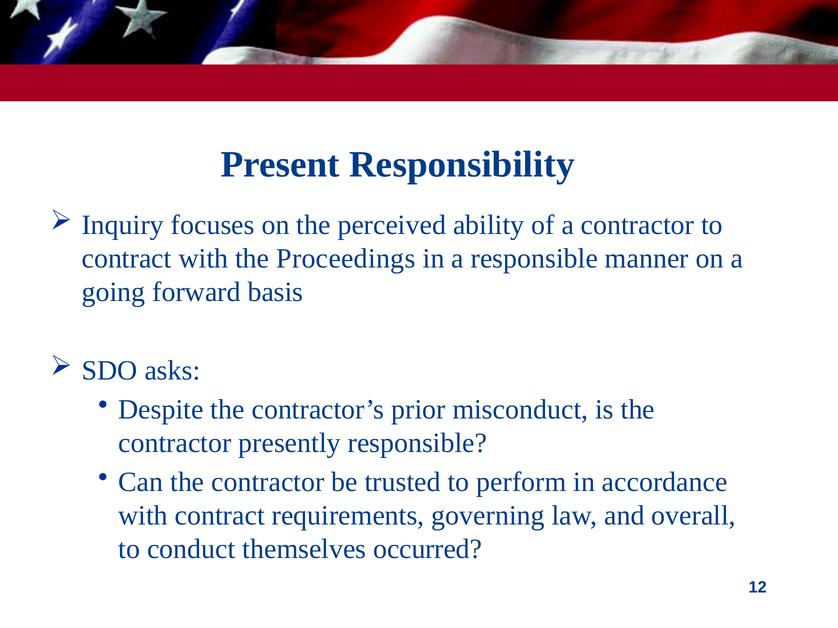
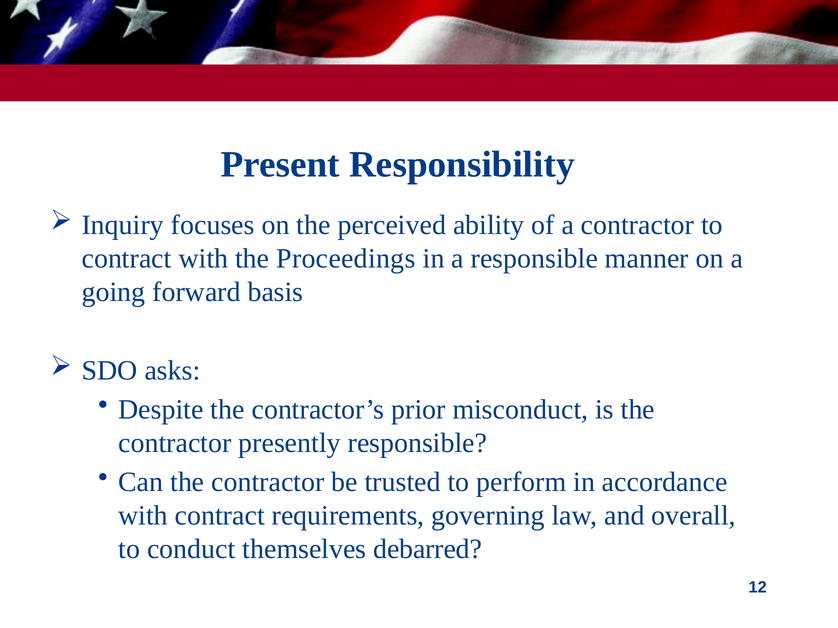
occurred: occurred -> debarred
